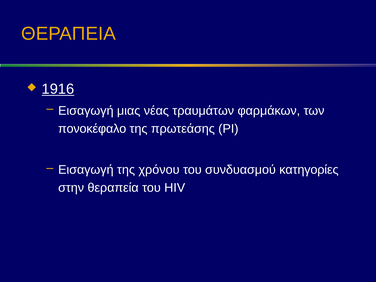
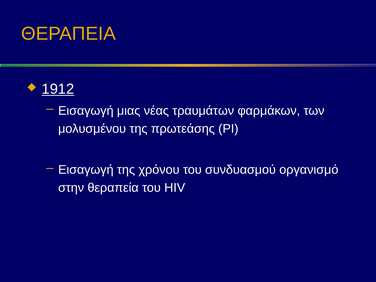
1916: 1916 -> 1912
πονοκέφαλο: πονοκέφαλο -> μολυσμένου
κατηγορίες: κατηγορίες -> οργανισμό
